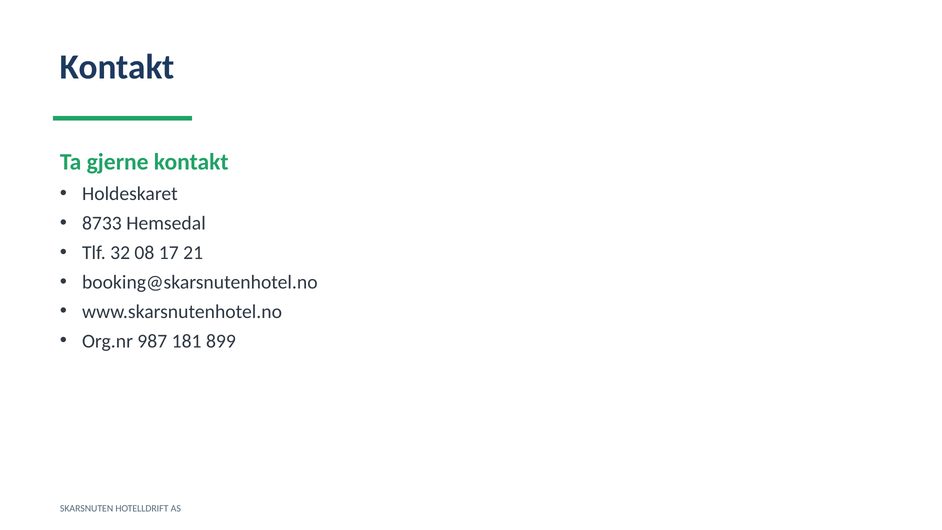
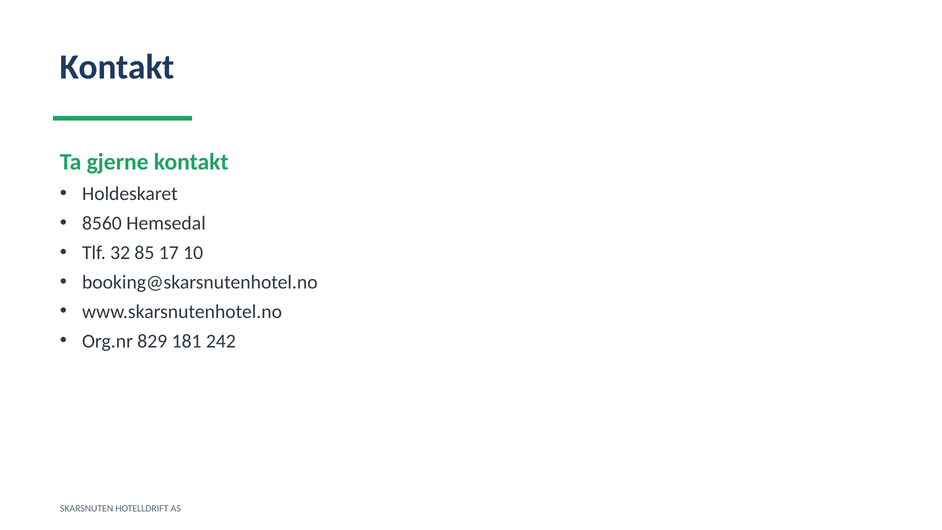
8733: 8733 -> 8560
08: 08 -> 85
21: 21 -> 10
987: 987 -> 829
899: 899 -> 242
